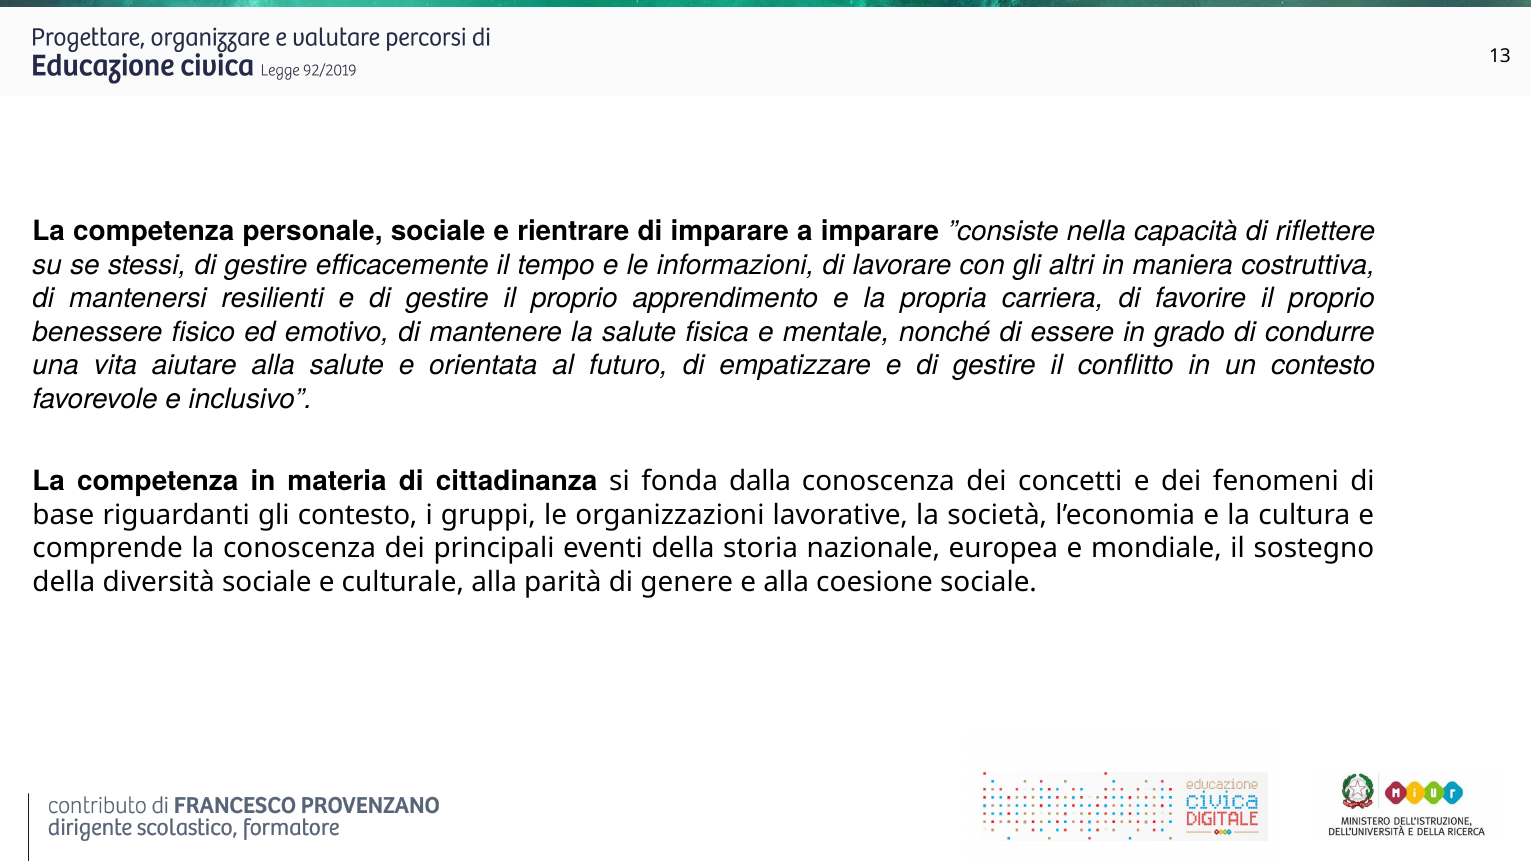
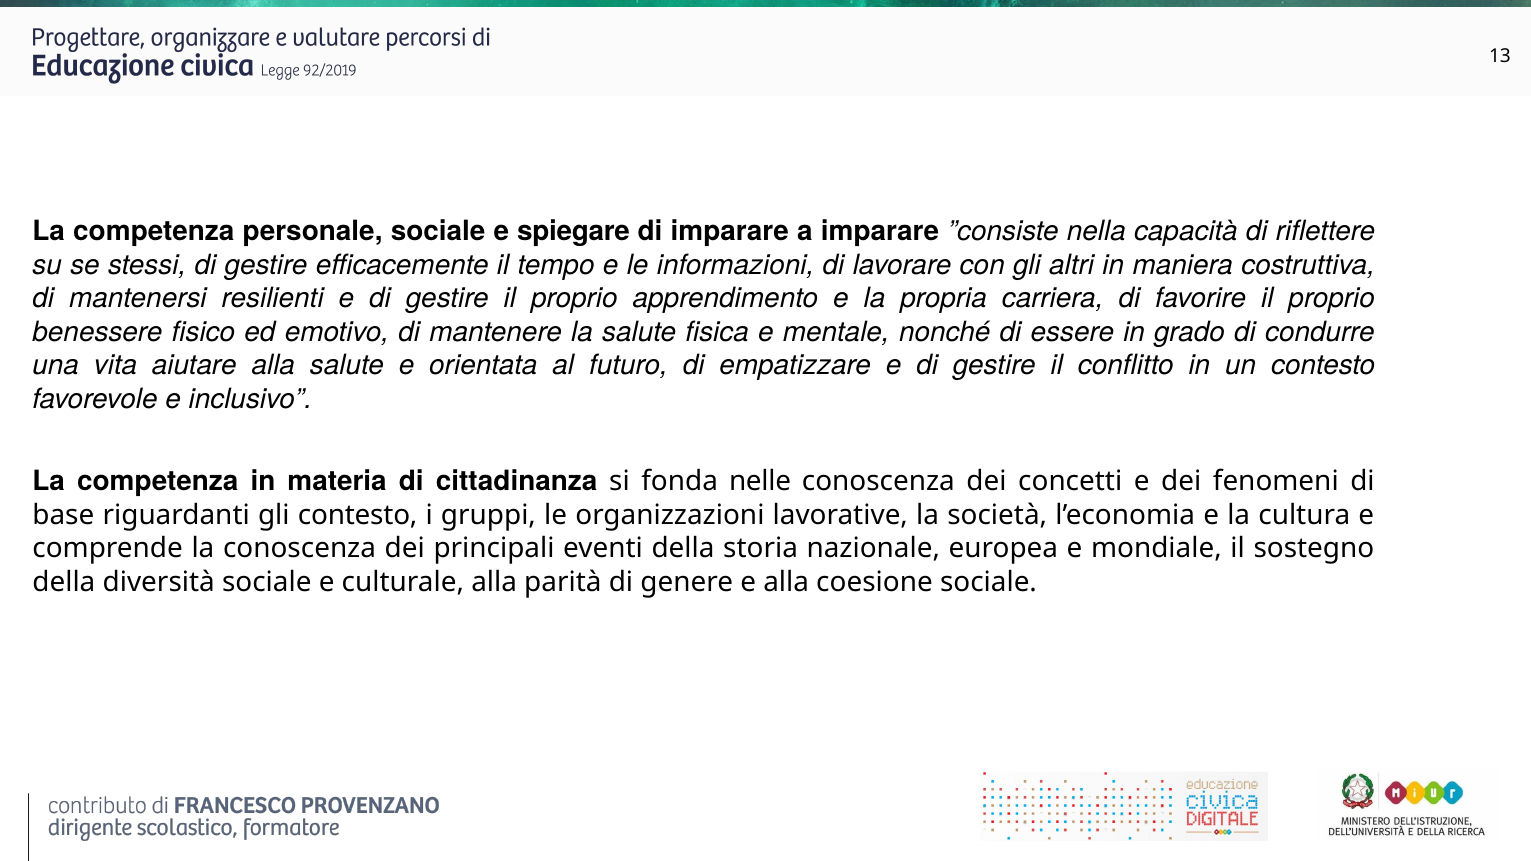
rientrare: rientrare -> spiegare
dalla: dalla -> nelle
